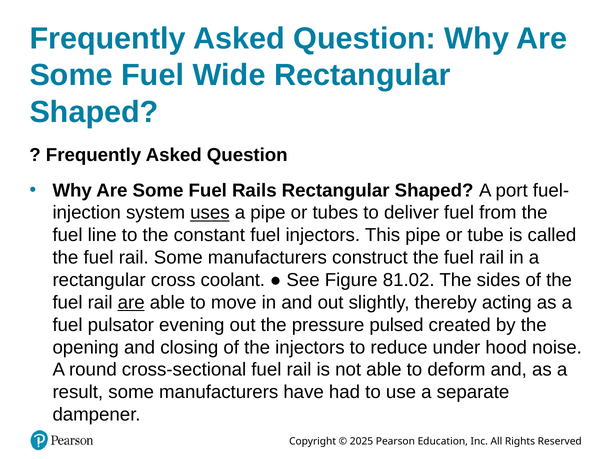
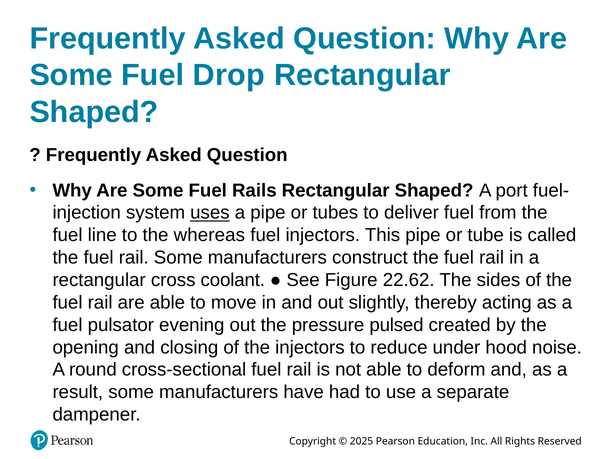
Wide: Wide -> Drop
constant: constant -> whereas
81.02: 81.02 -> 22.62
are at (131, 303) underline: present -> none
